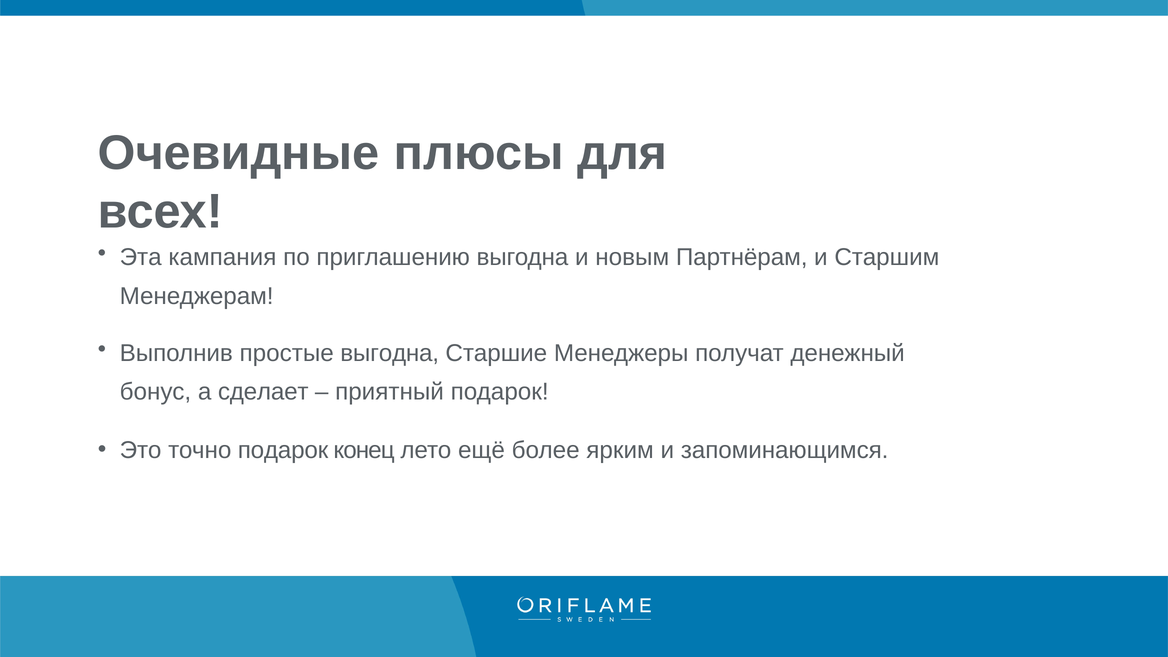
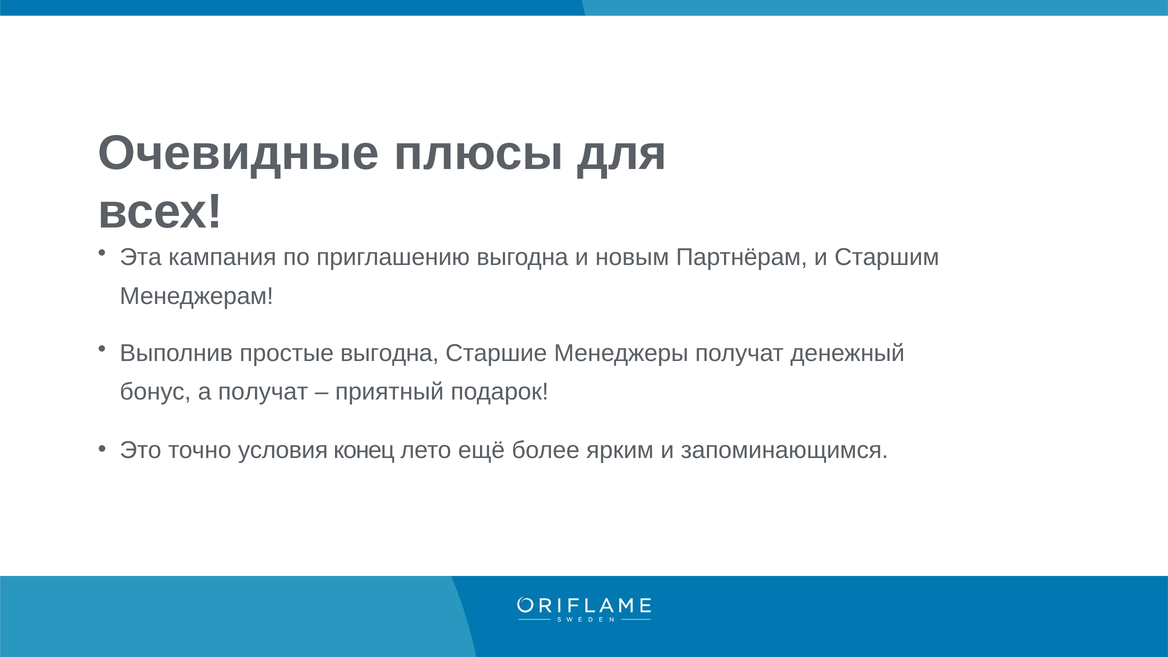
а сделает: сделает -> получат
точно подарок: подарок -> условия
